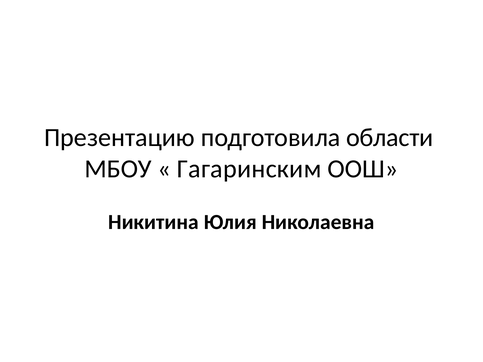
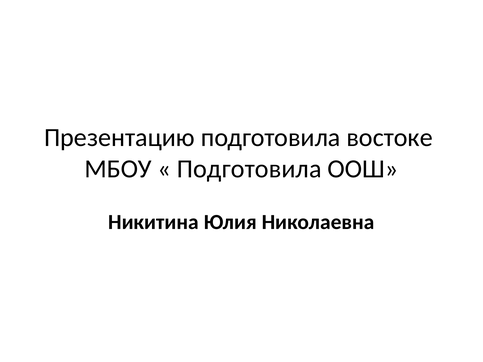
области: области -> востоке
Гагаринским at (249, 169): Гагаринским -> Подготовила
